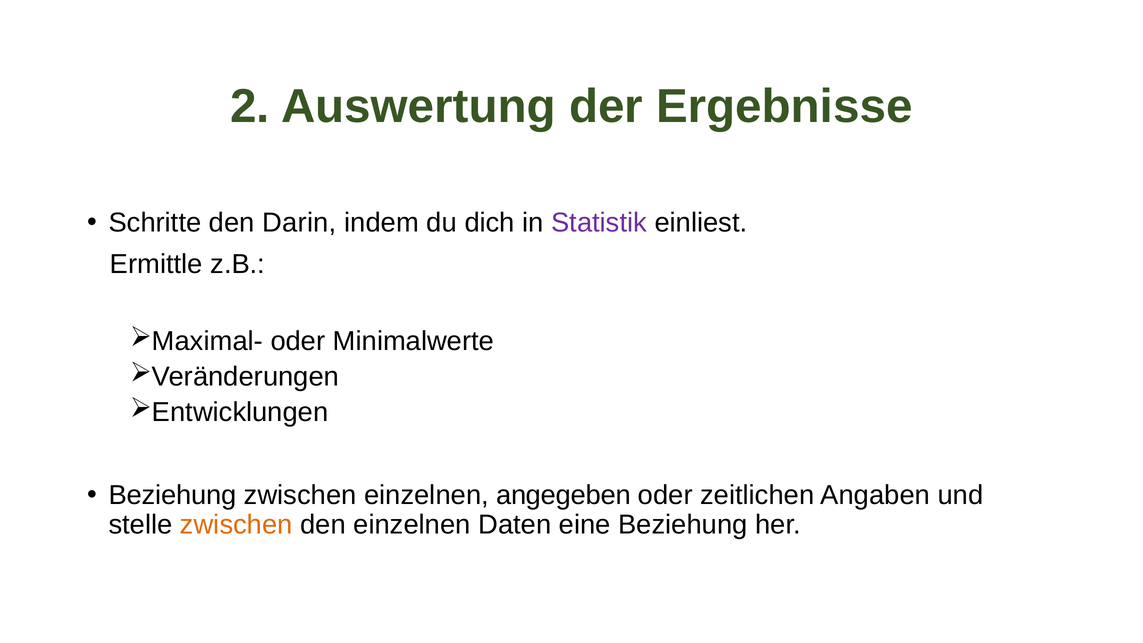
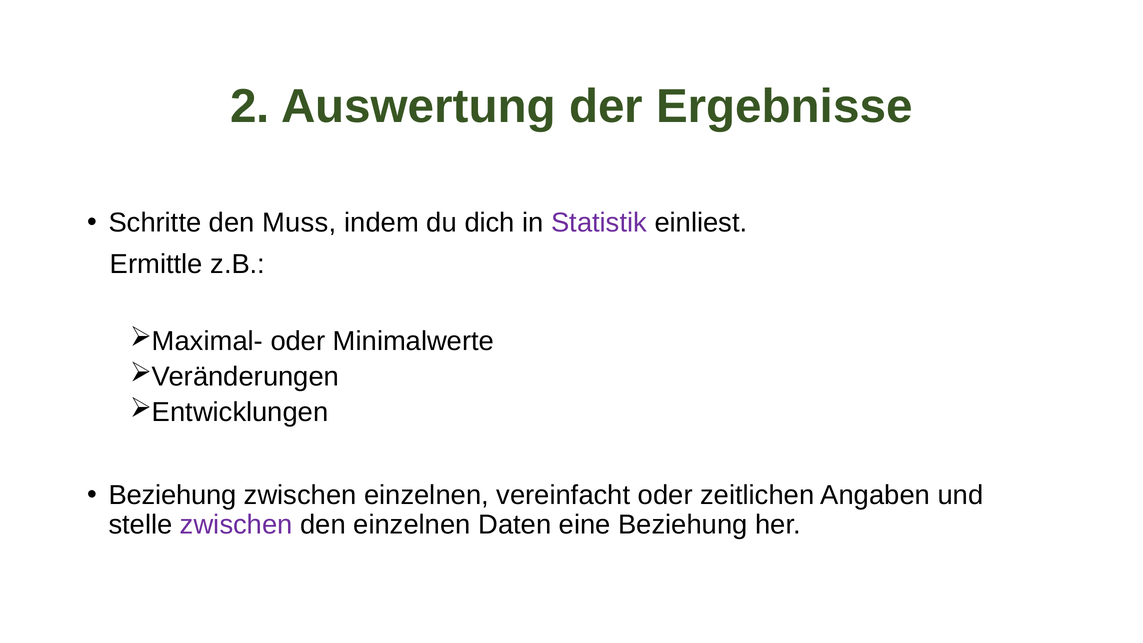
Darin: Darin -> Muss
angegeben: angegeben -> vereinfacht
zwischen at (236, 525) colour: orange -> purple
